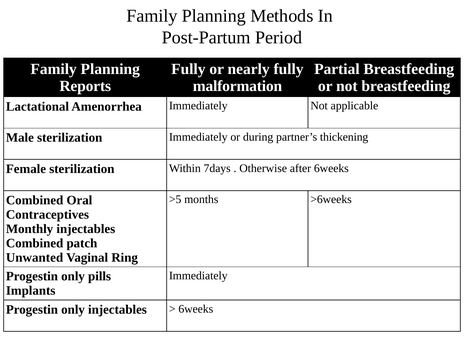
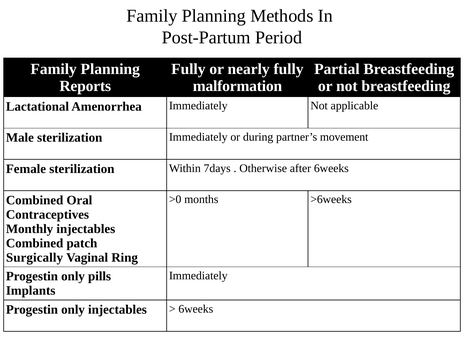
thickening: thickening -> movement
>5: >5 -> >0
Unwanted: Unwanted -> Surgically
